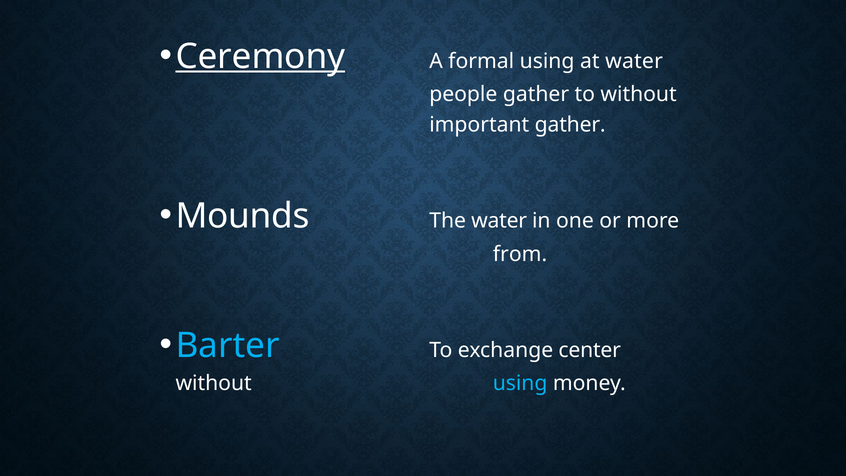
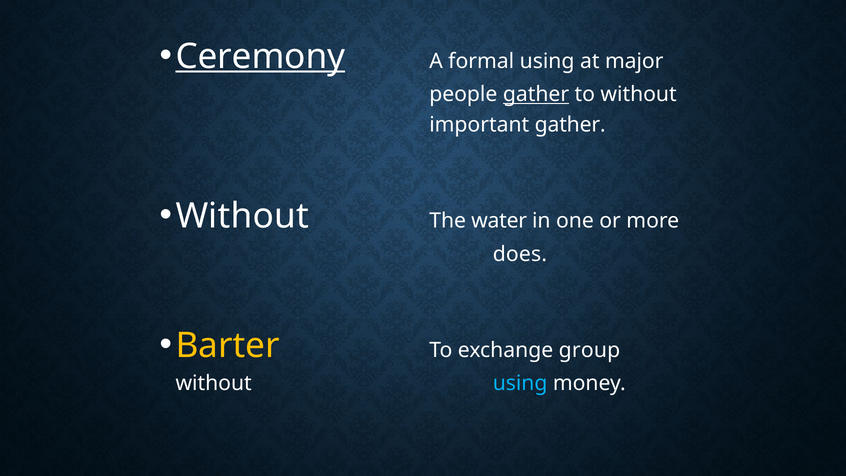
at water: water -> major
gather at (536, 94) underline: none -> present
Mounds at (242, 216): Mounds -> Without
from: from -> does
Barter colour: light blue -> yellow
center: center -> group
